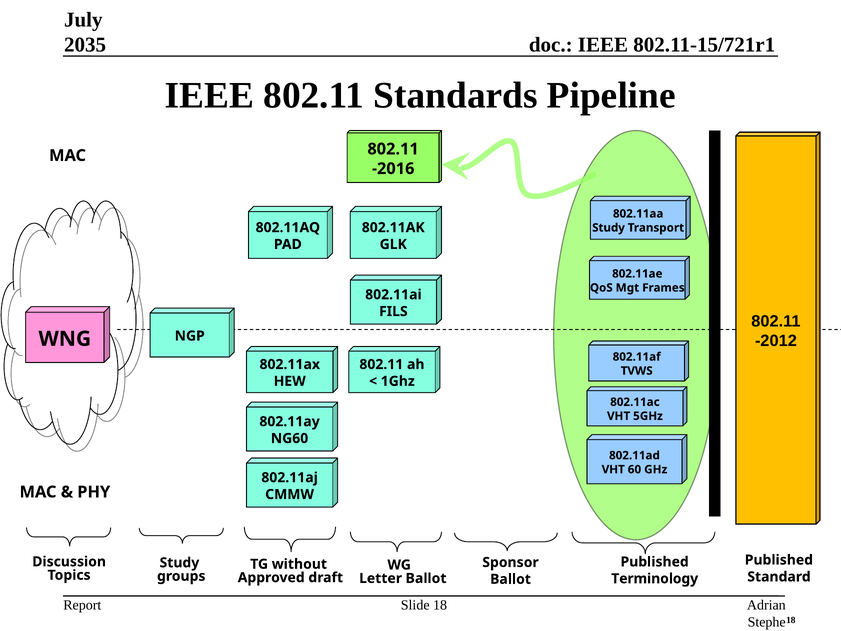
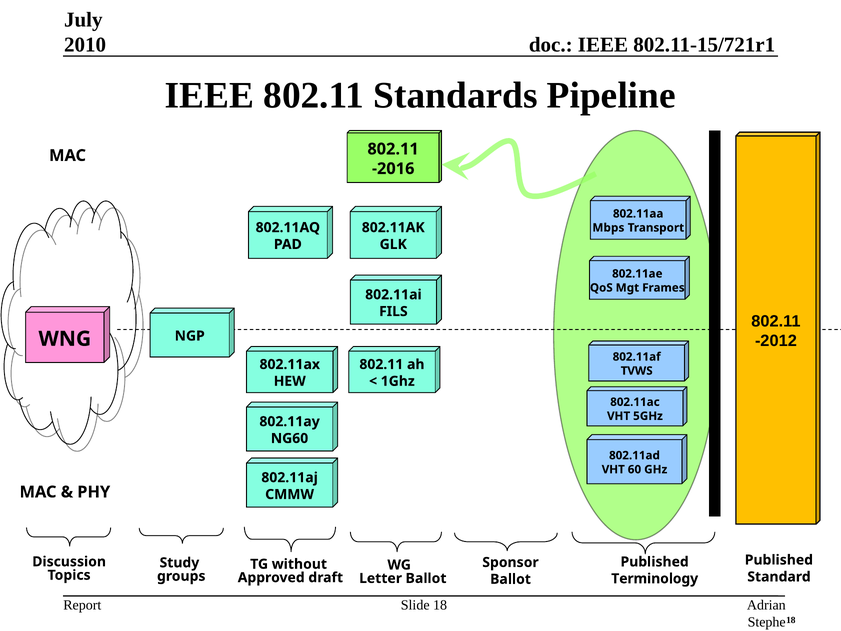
2035: 2035 -> 2010
Study at (608, 228): Study -> Mbps
